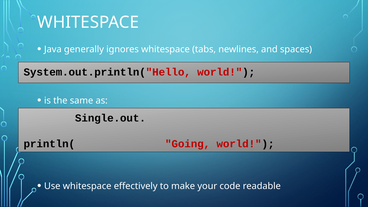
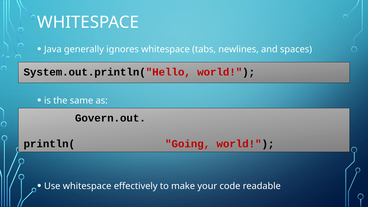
Single.out: Single.out -> Govern.out
